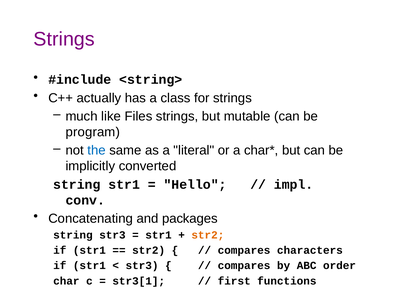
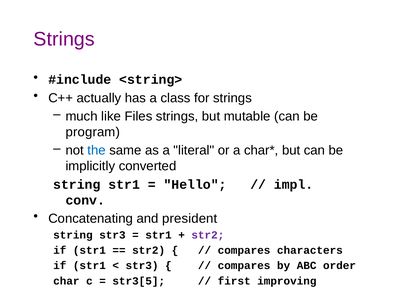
packages: packages -> president
str2 at (208, 235) colour: orange -> purple
str3[1: str3[1 -> str3[5
functions: functions -> improving
